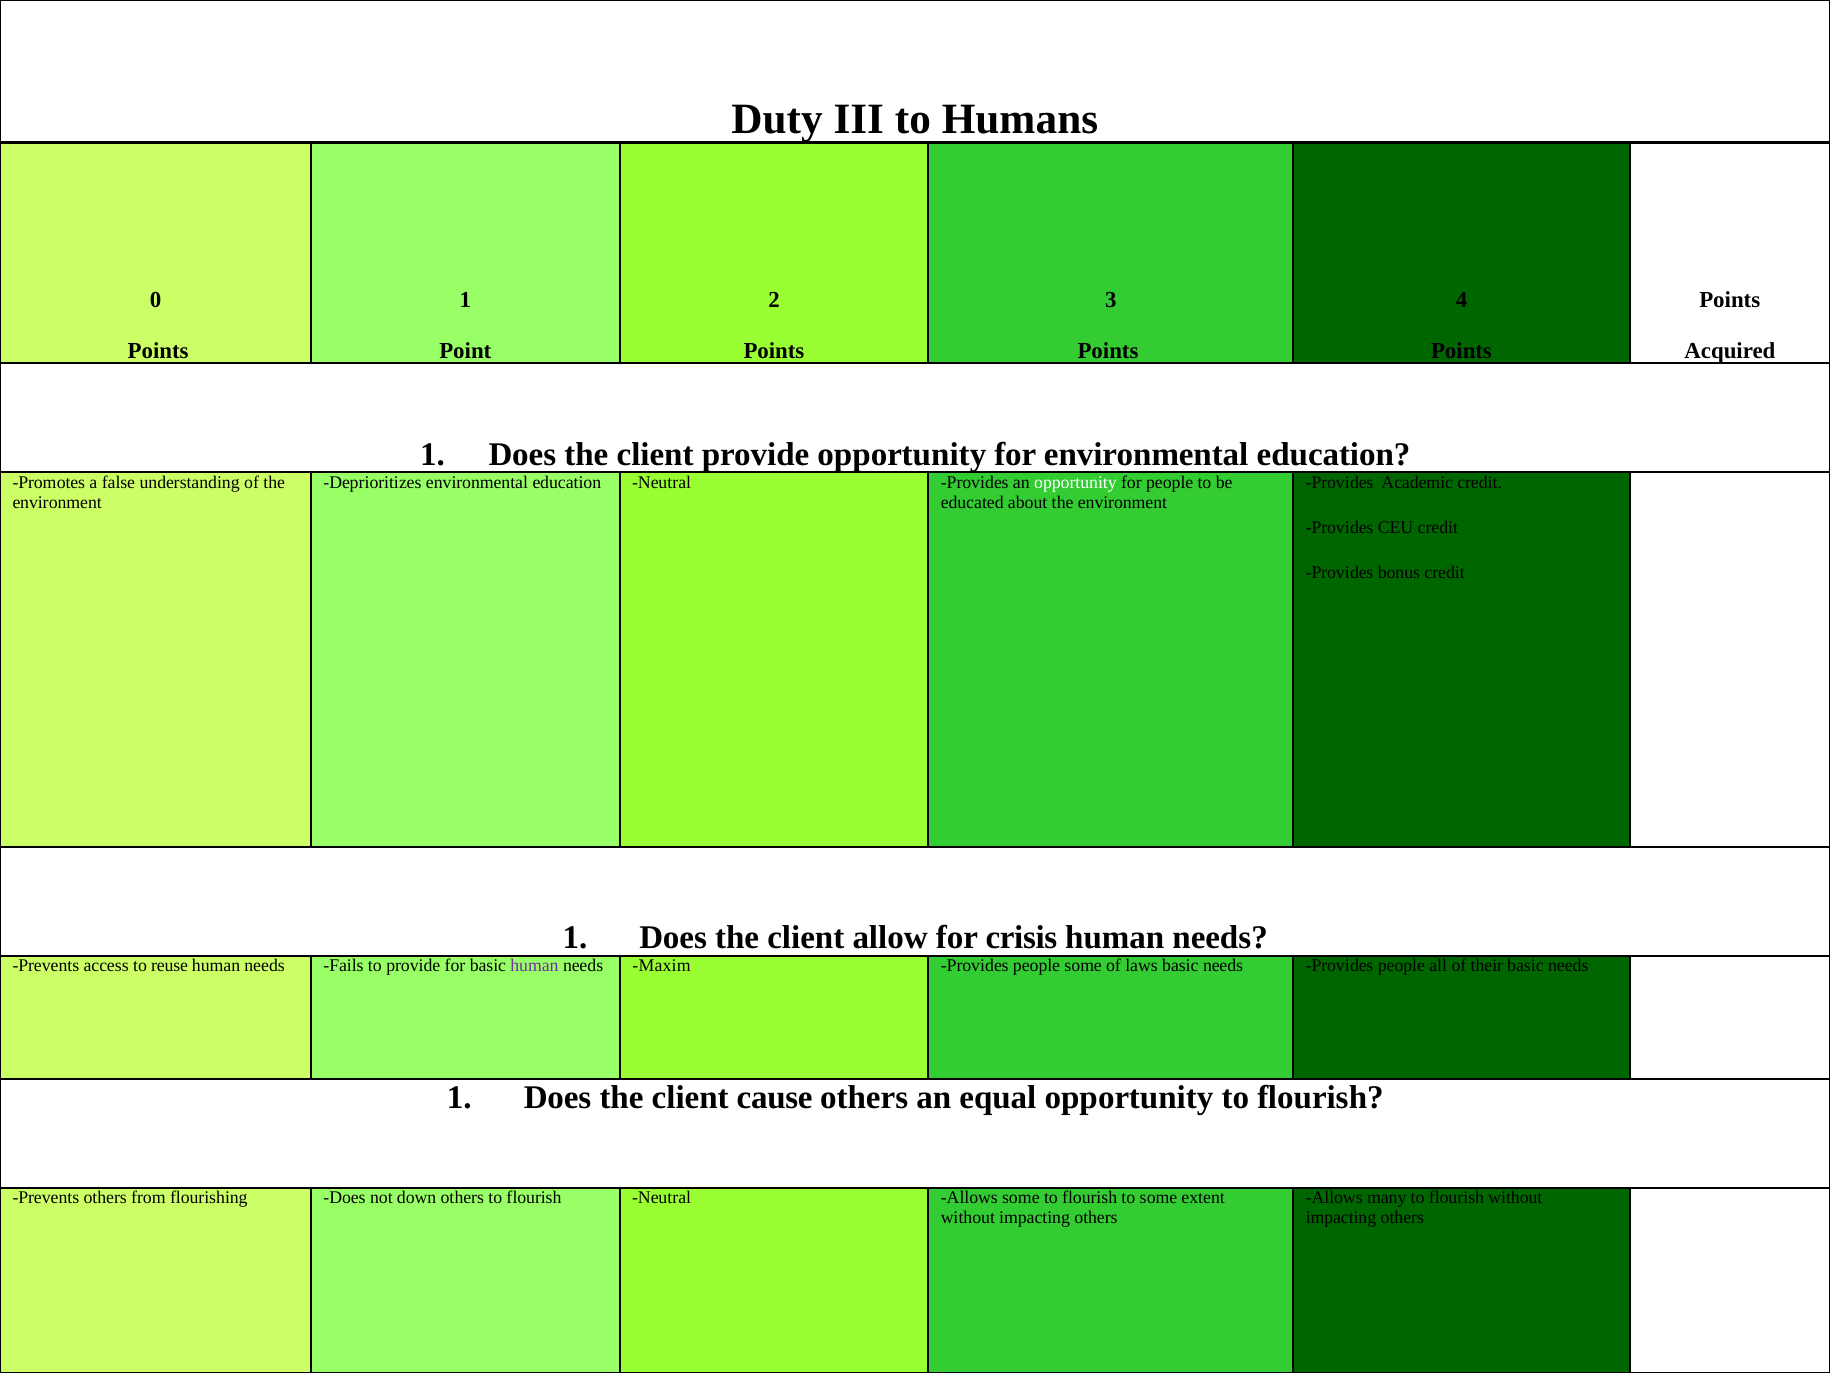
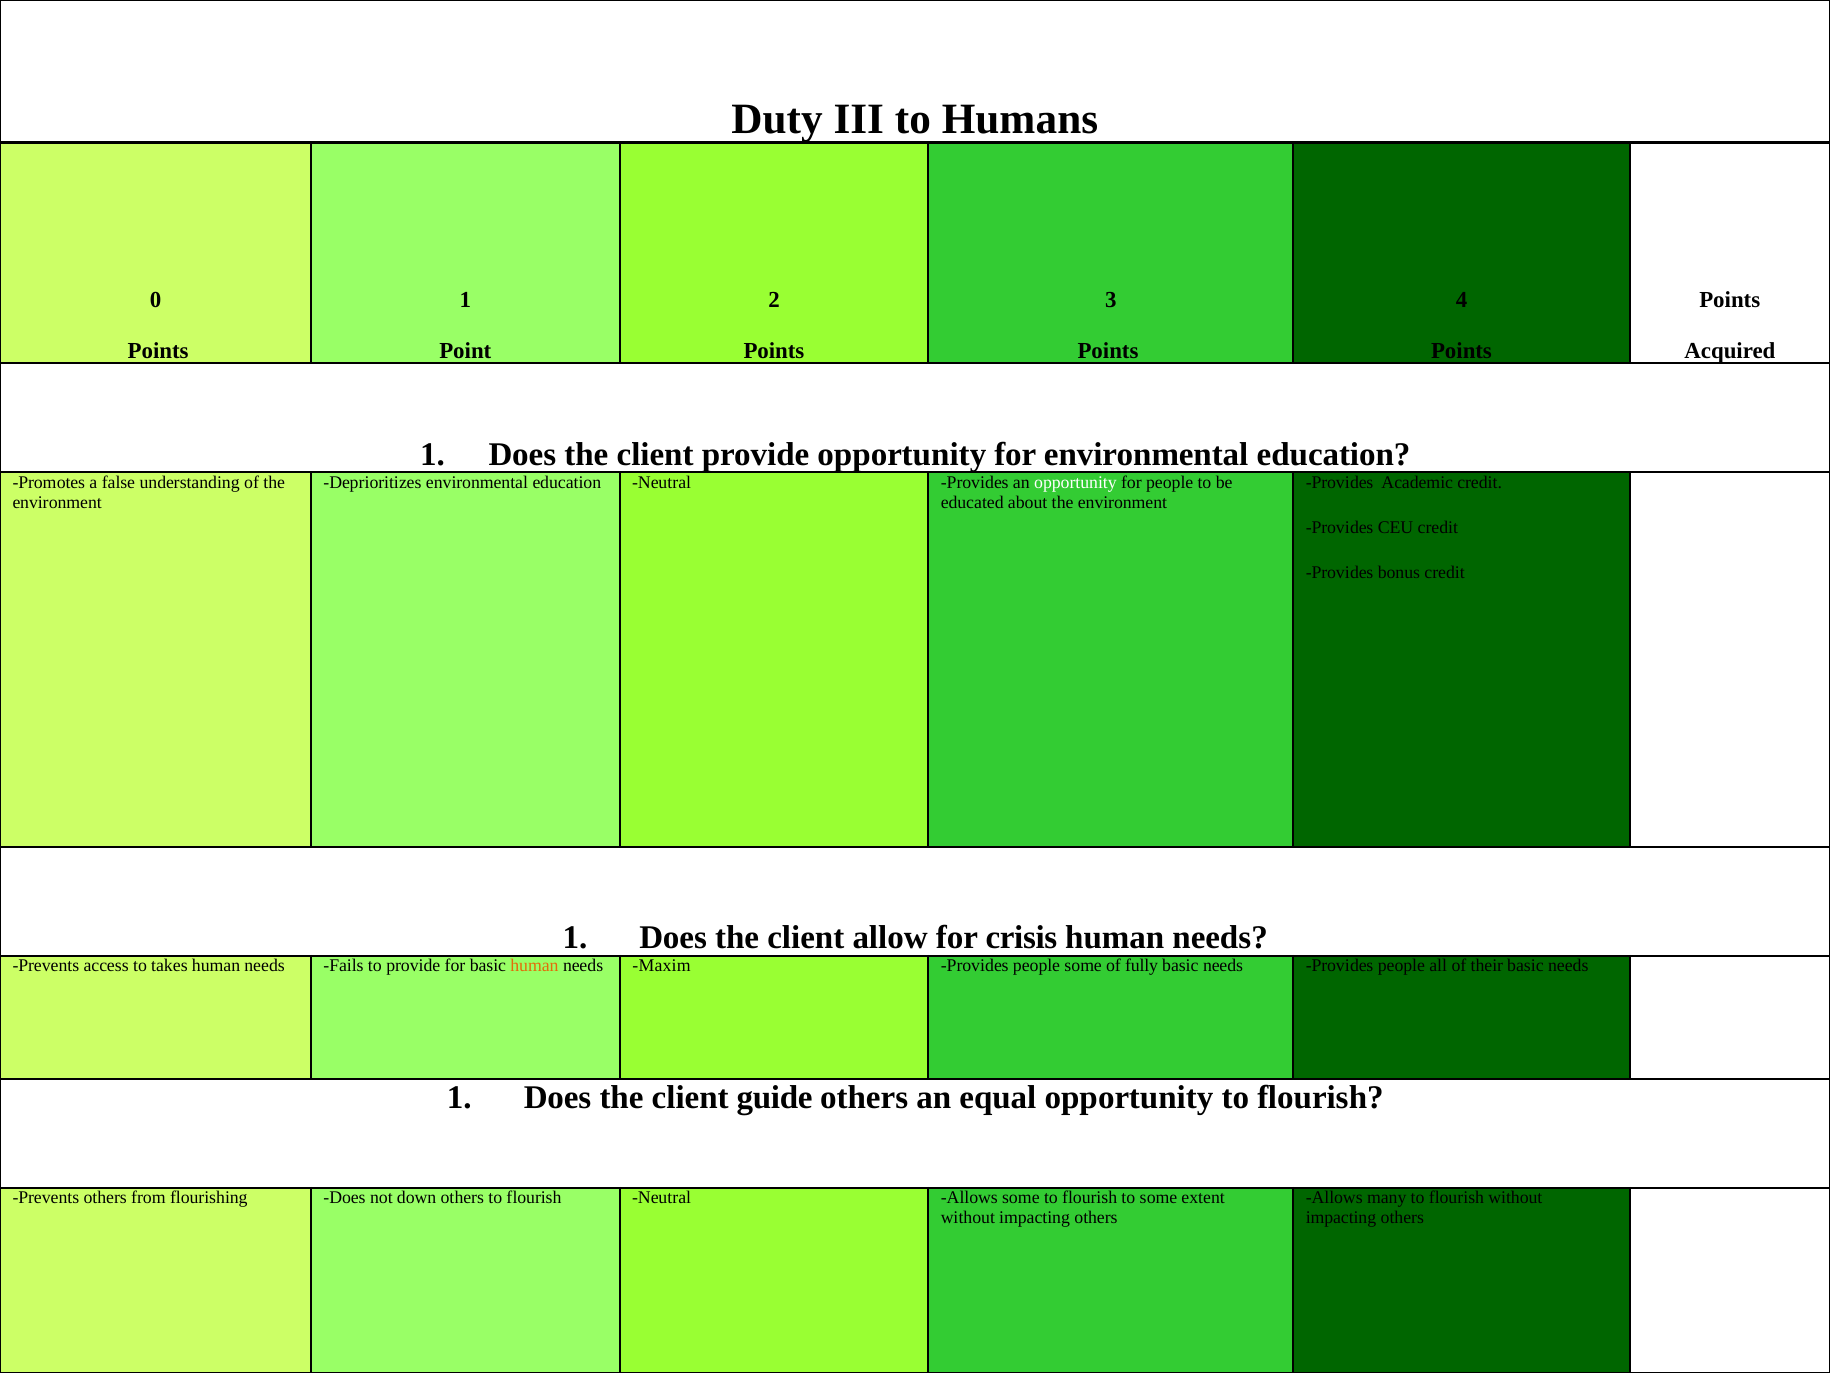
reuse: reuse -> takes
human at (534, 966) colour: purple -> orange
laws: laws -> fully
cause: cause -> guide
